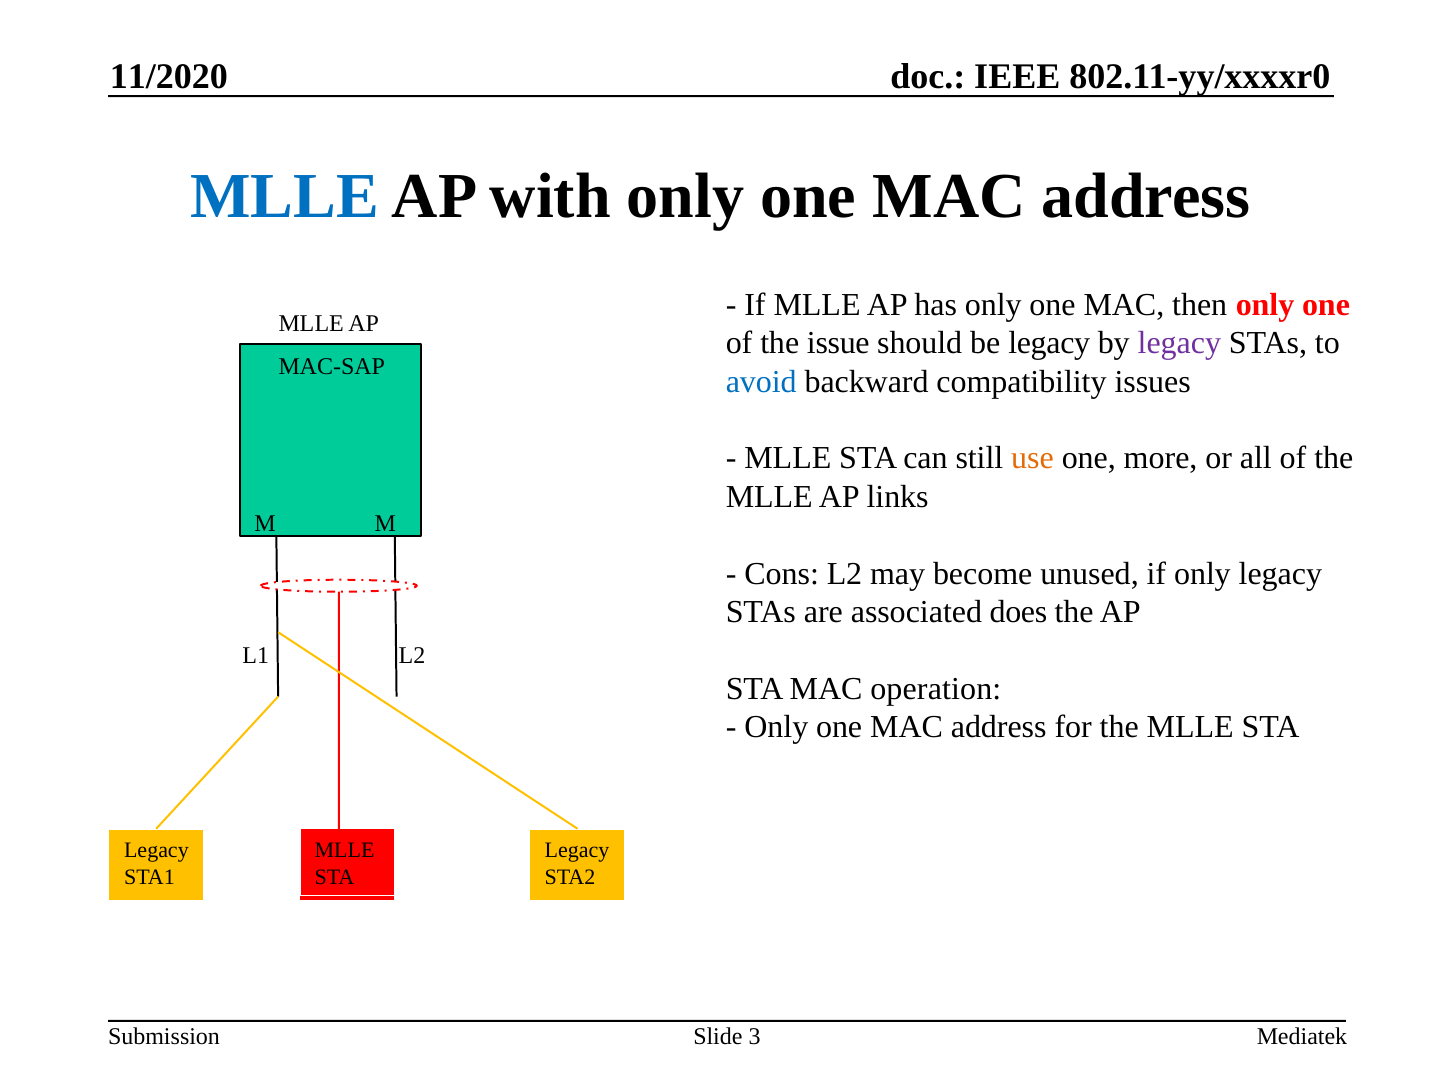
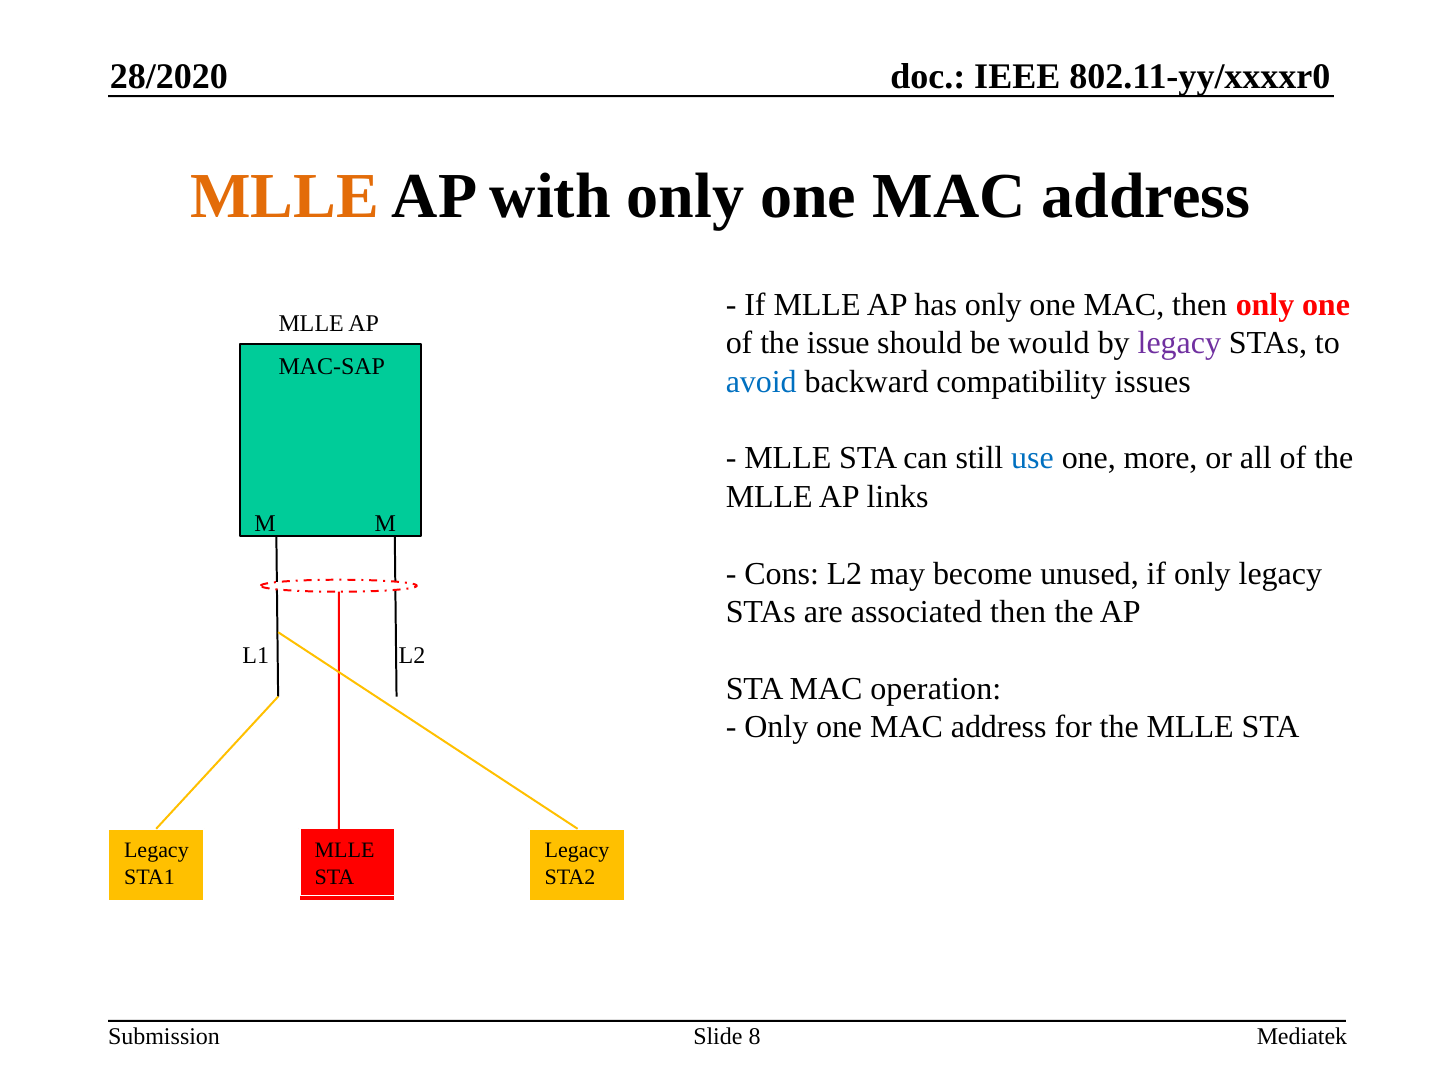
11/2020: 11/2020 -> 28/2020
MLLE at (285, 197) colour: blue -> orange
be legacy: legacy -> would
use colour: orange -> blue
associated does: does -> then
3: 3 -> 8
